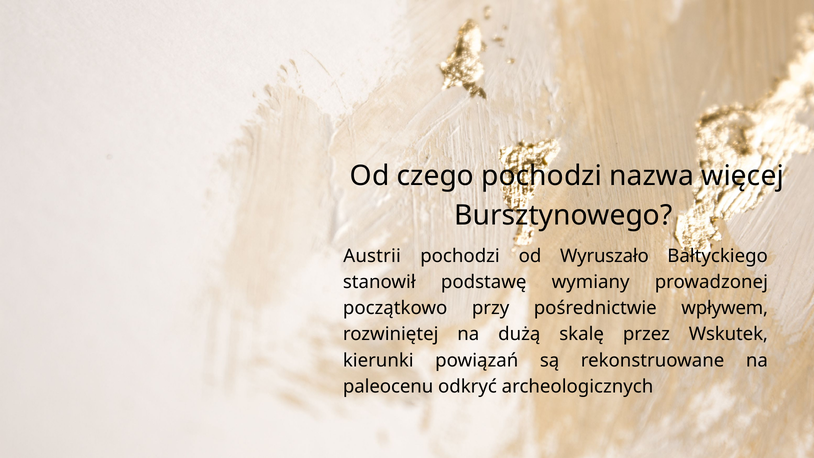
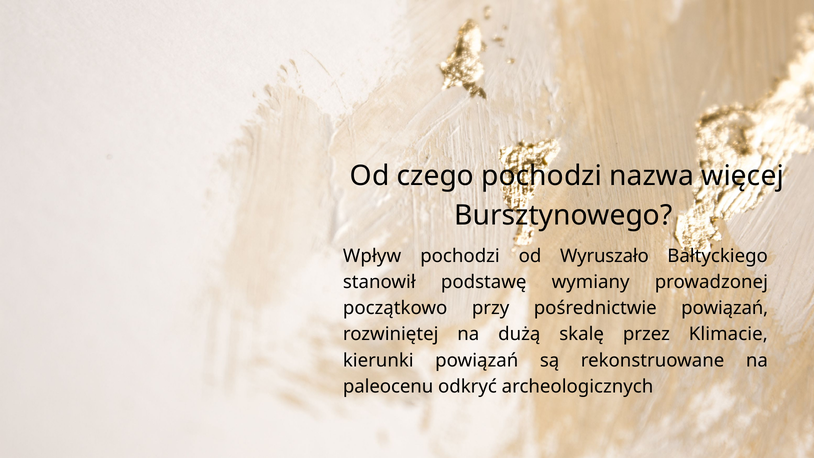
Austrii: Austrii -> Wpływ
pośrednictwie wpływem: wpływem -> powiązań
Wskutek: Wskutek -> Klimacie
